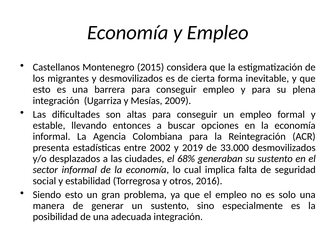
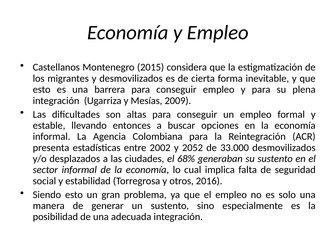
2019: 2019 -> 2052
